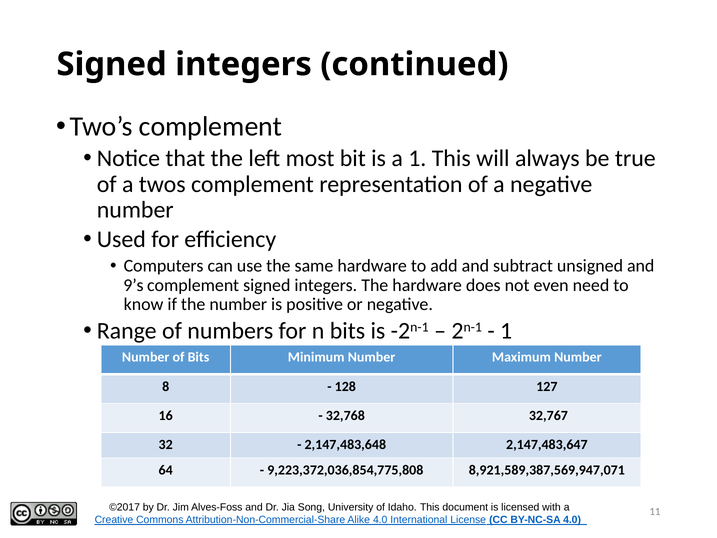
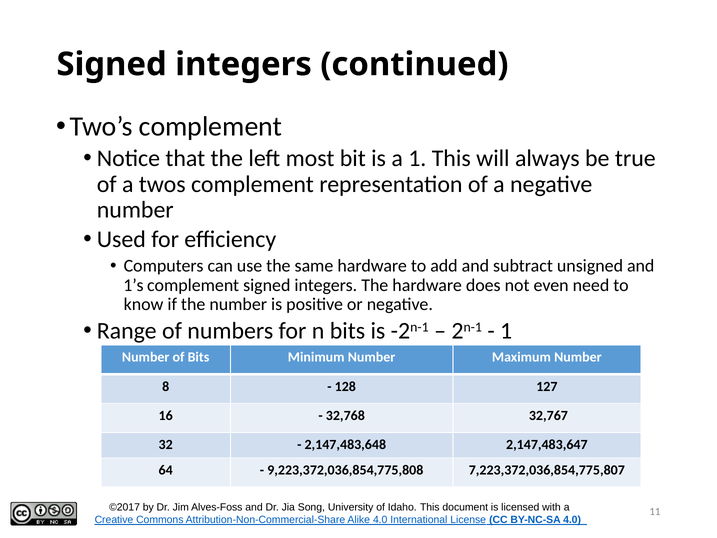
9’s: 9’s -> 1’s
8,921,589,387,569,947,071: 8,921,589,387,569,947,071 -> 7,223,372,036,854,775,807
